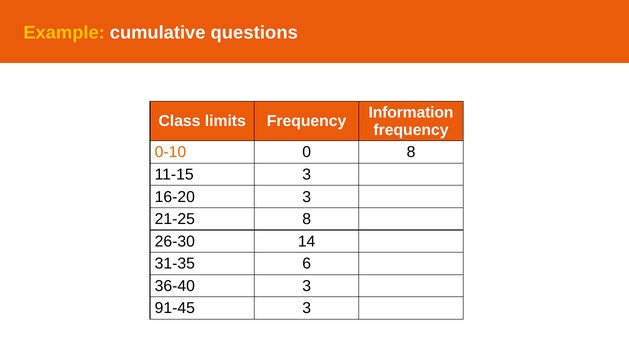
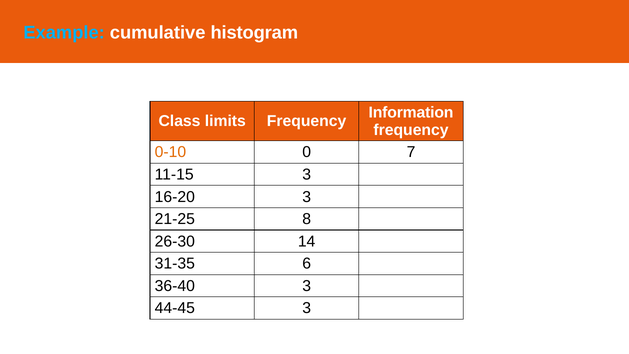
Example colour: yellow -> light blue
questions: questions -> histogram
0 8: 8 -> 7
91-45: 91-45 -> 44-45
